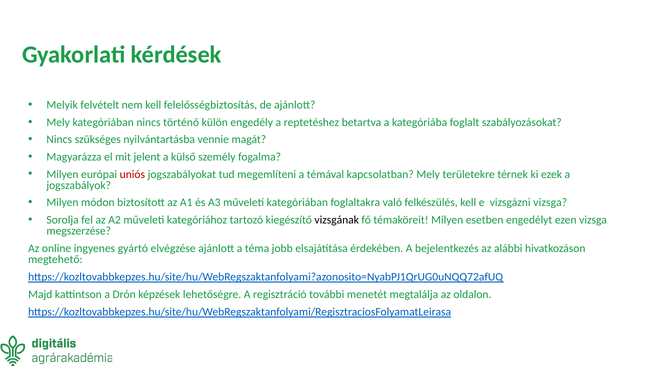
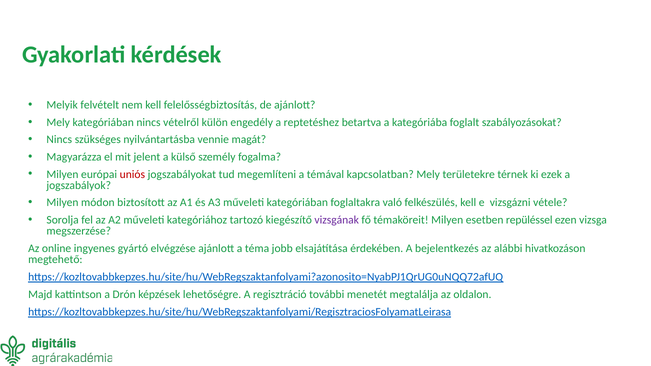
történő: történő -> vételről
vizsgázni vizsga: vizsga -> vétele
vizsgának colour: black -> purple
engedélyt: engedélyt -> repüléssel
